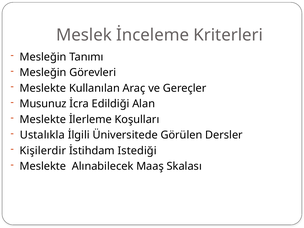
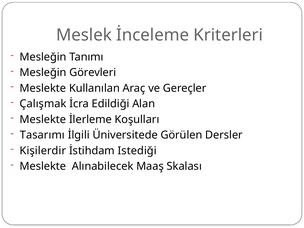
Musunuz: Musunuz -> Çalışmak
Ustalıkla: Ustalıkla -> Tasarımı
